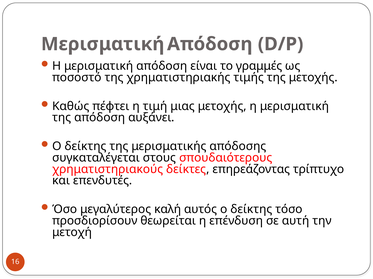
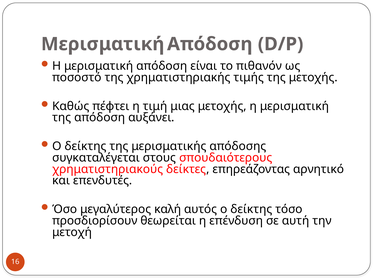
γραμμές: γραμμές -> πιθανόν
τρίπτυχο: τρίπτυχο -> αρνητικό
